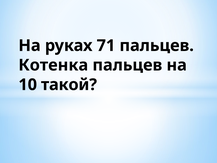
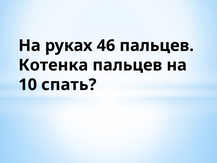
71: 71 -> 46
такой: такой -> спать
